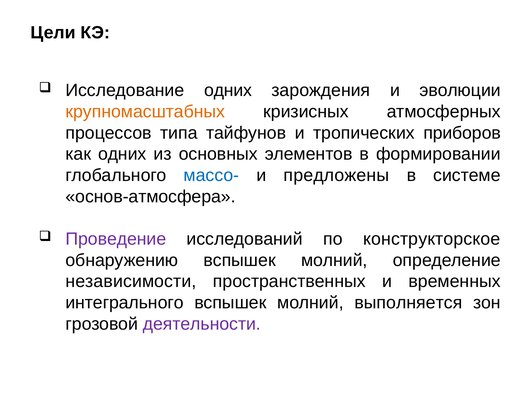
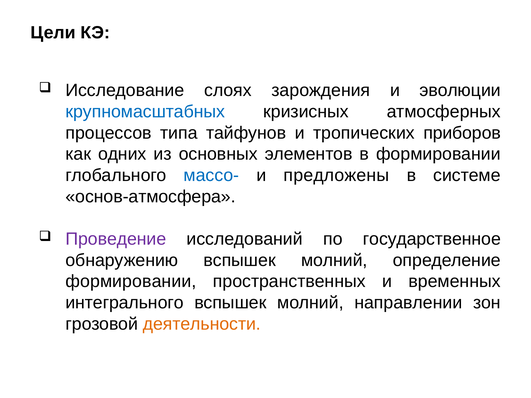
Исследование одних: одних -> слоях
крупномасштабных colour: orange -> blue
конструкторское: конструкторское -> государственное
независимости at (131, 282): независимости -> формировании
выполняется: выполняется -> направлении
деятельности colour: purple -> orange
